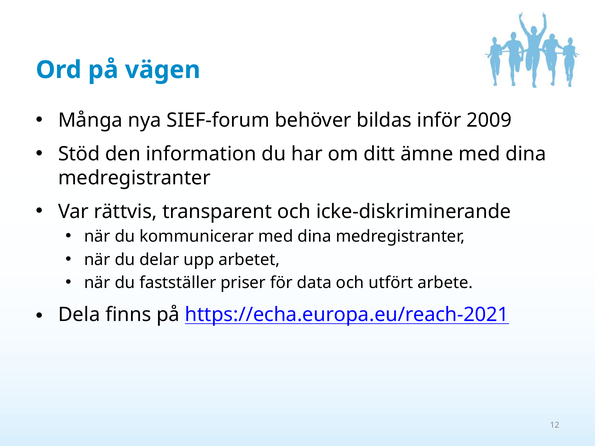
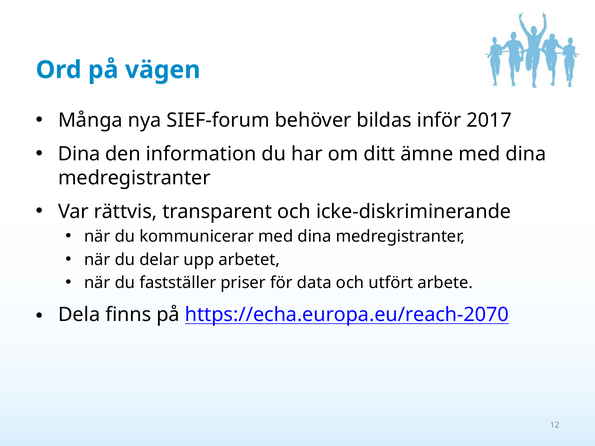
2009: 2009 -> 2017
Stöd at (79, 154): Stöd -> Dina
https://echa.europa.eu/reach-2021: https://echa.europa.eu/reach-2021 -> https://echa.europa.eu/reach-2070
